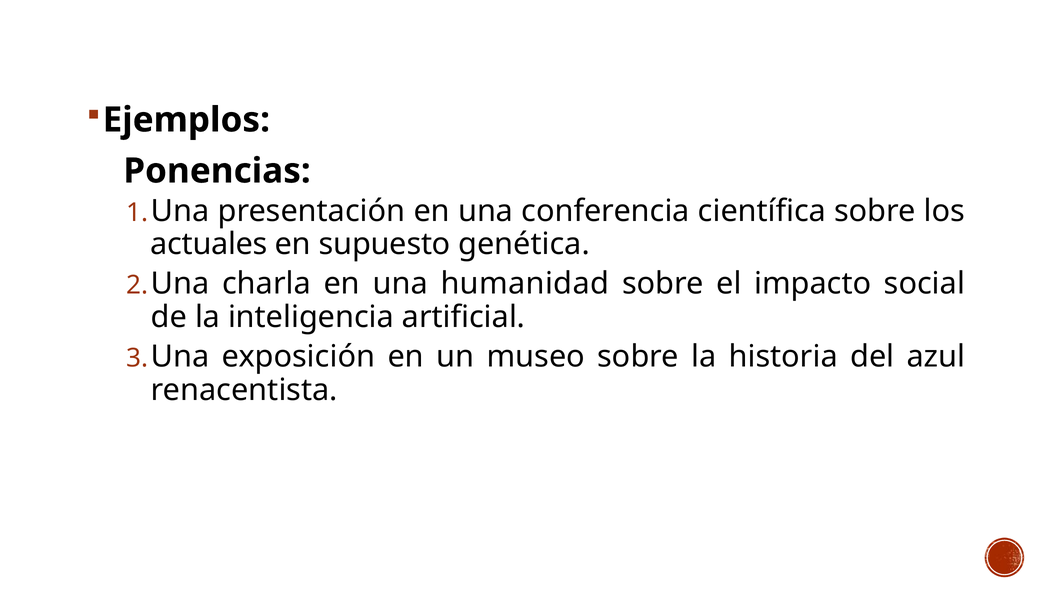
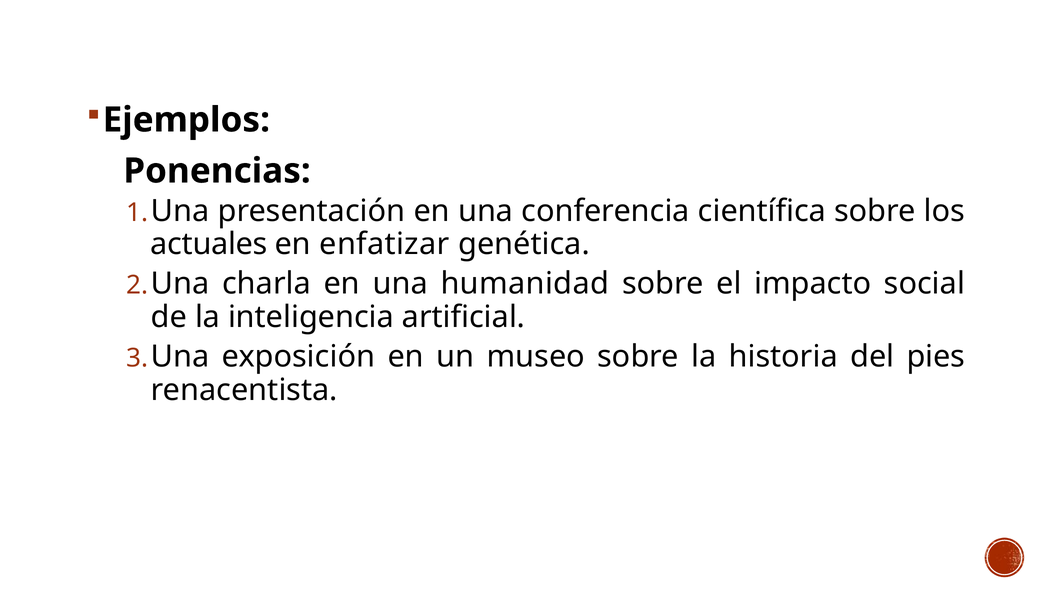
supuesto: supuesto -> enfatizar
azul: azul -> pies
